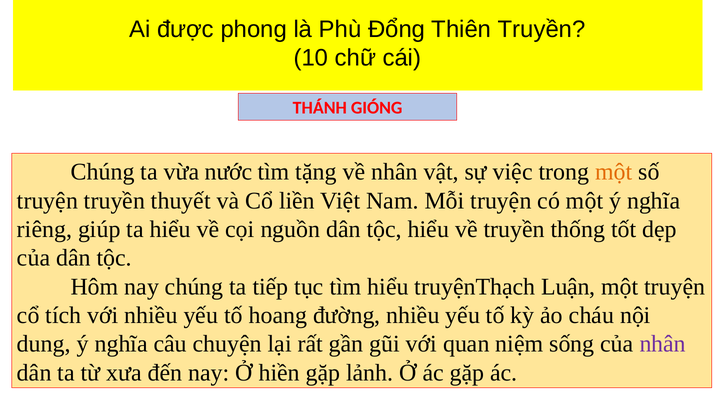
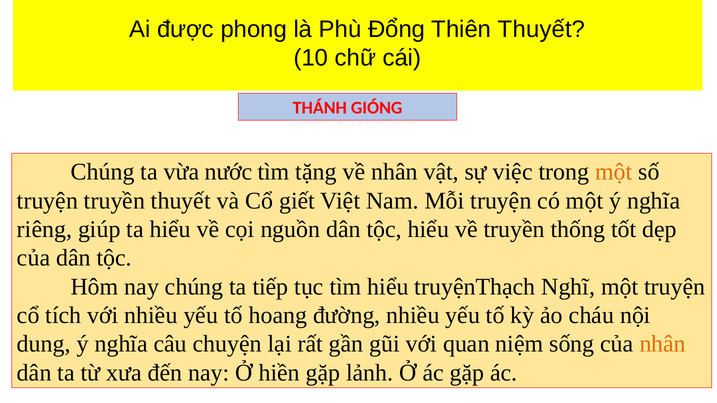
Thiên Truyền: Truyền -> Thuyết
liền: liền -> giết
Luận: Luận -> Nghĩ
nhân at (663, 344) colour: purple -> orange
